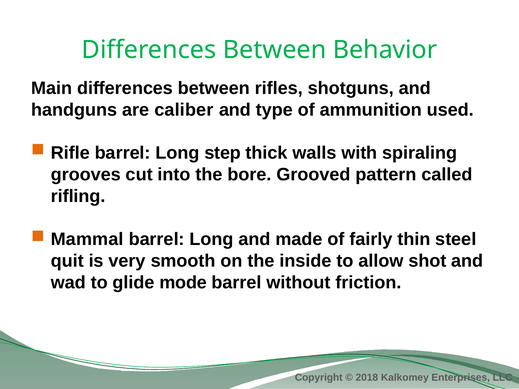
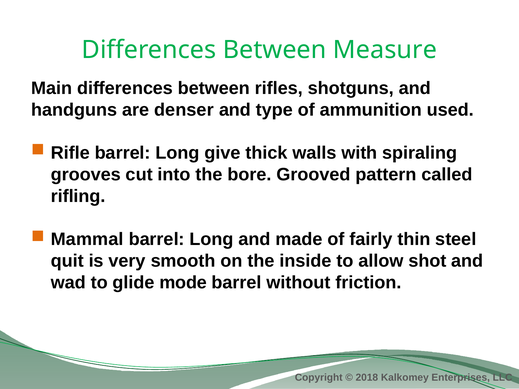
Behavior: Behavior -> Measure
caliber: caliber -> denser
step: step -> give
